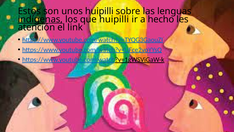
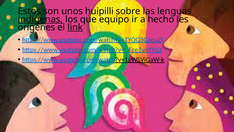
que huipilli: huipilli -> equipo
atención: atención -> orígenes
link underline: none -> present
